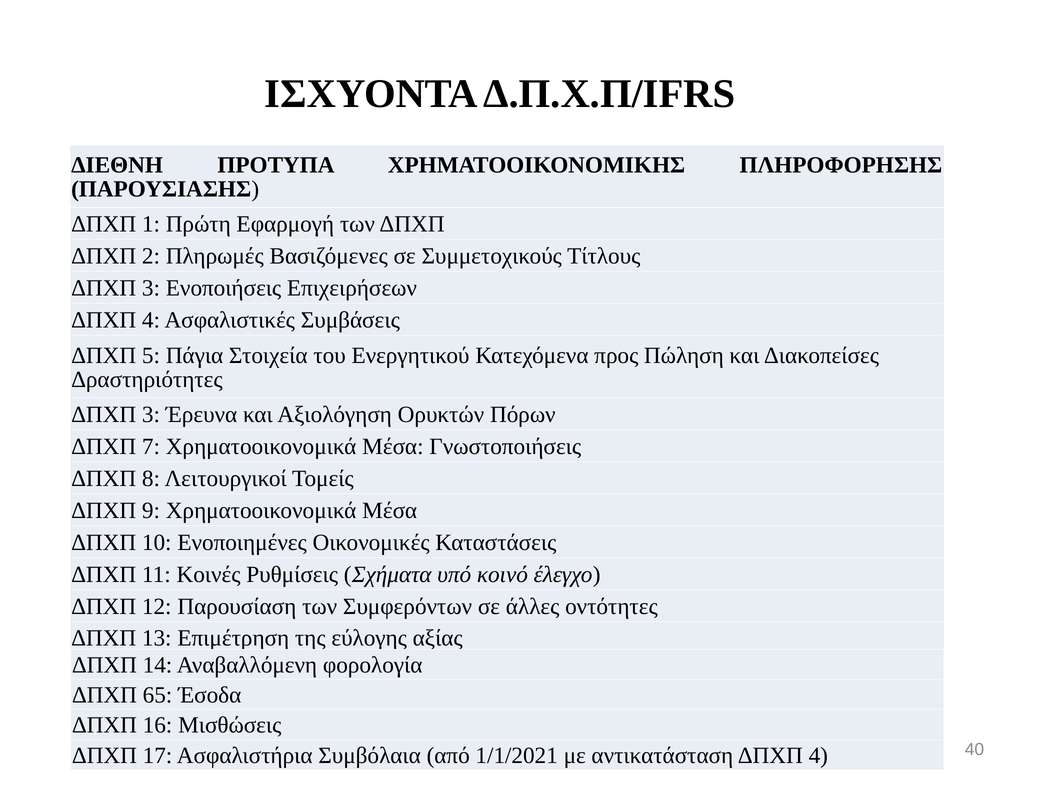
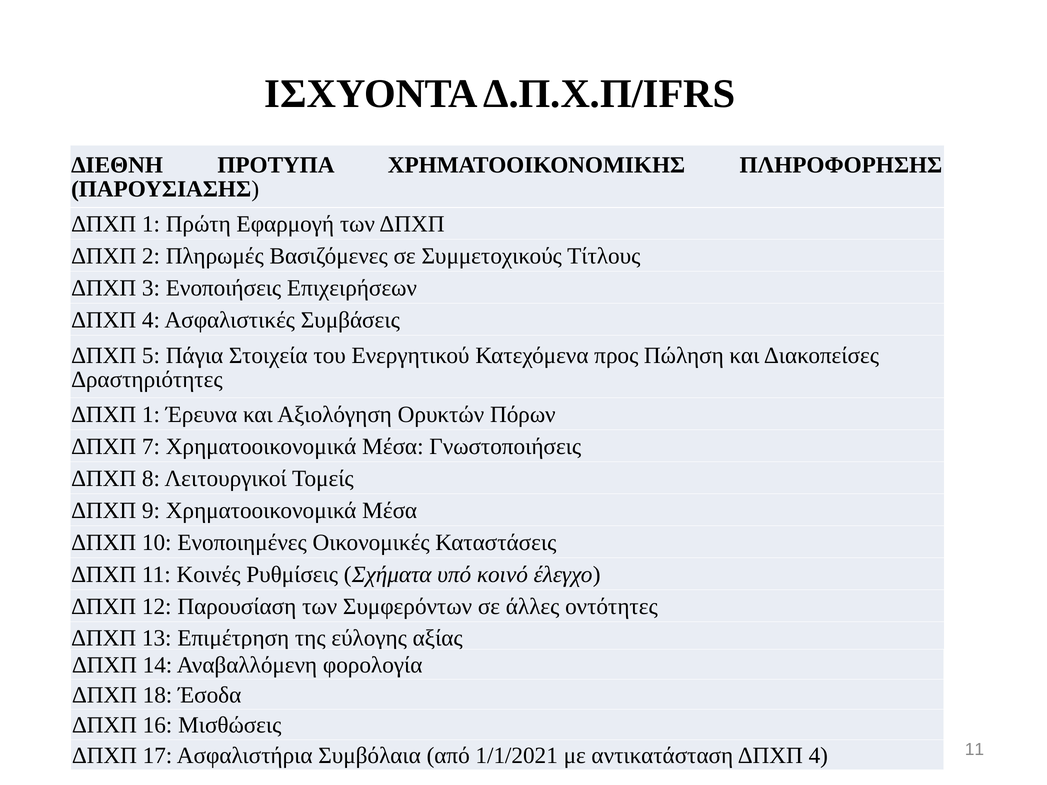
3 at (151, 415): 3 -> 1
65: 65 -> 18
4 40: 40 -> 11
